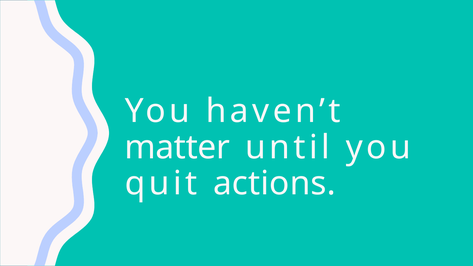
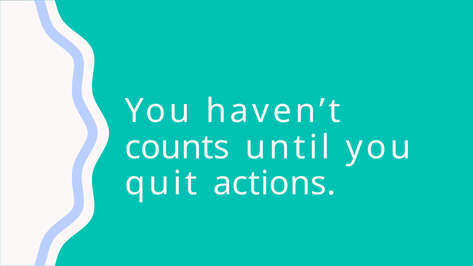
matter: matter -> counts
